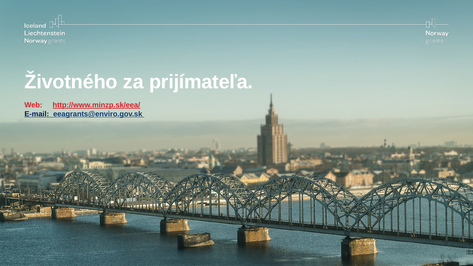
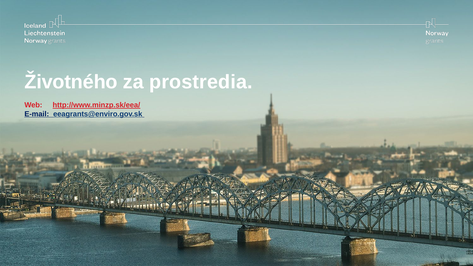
prijímateľa: prijímateľa -> prostredia
